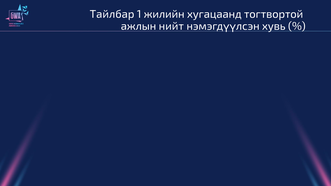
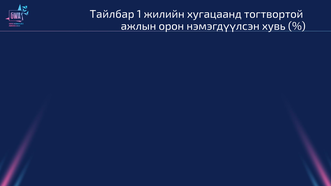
нийт: нийт -> орон
